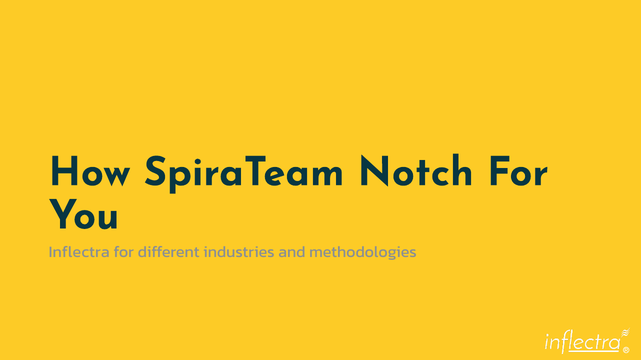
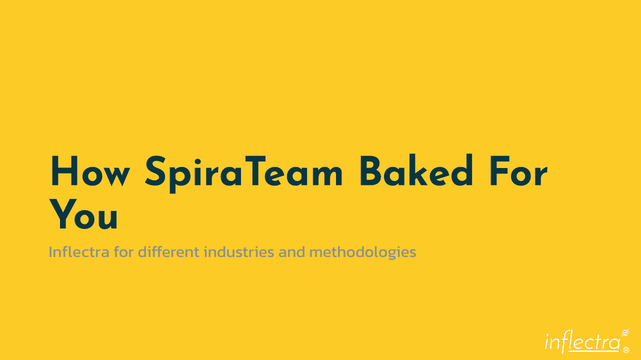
Notch: Notch -> Baked
